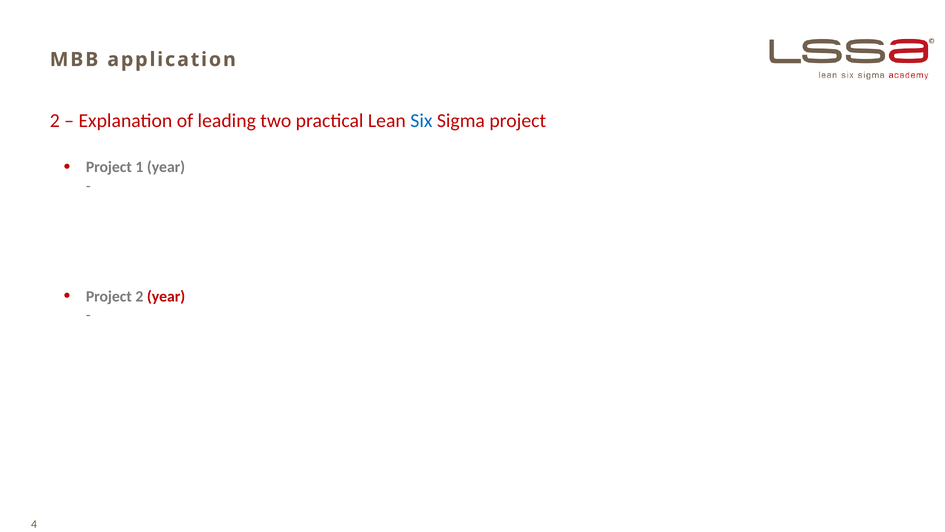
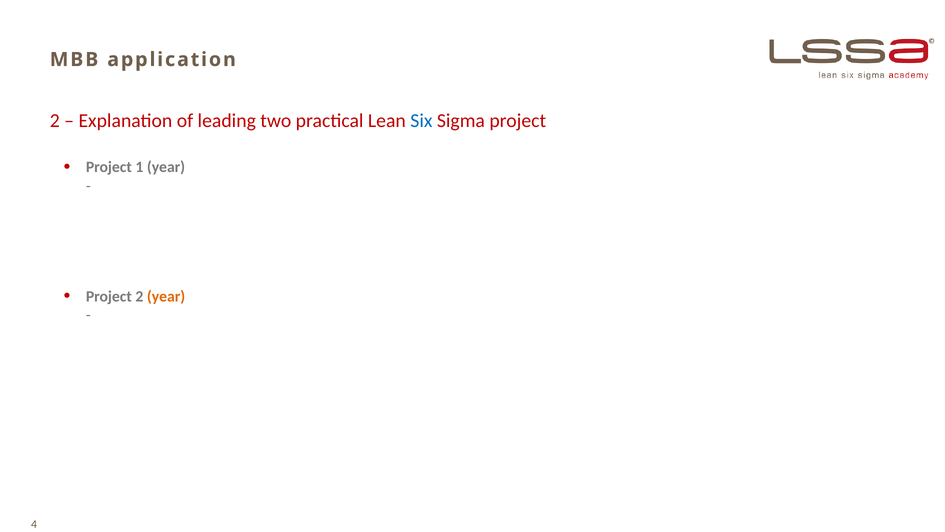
year at (166, 296) colour: red -> orange
